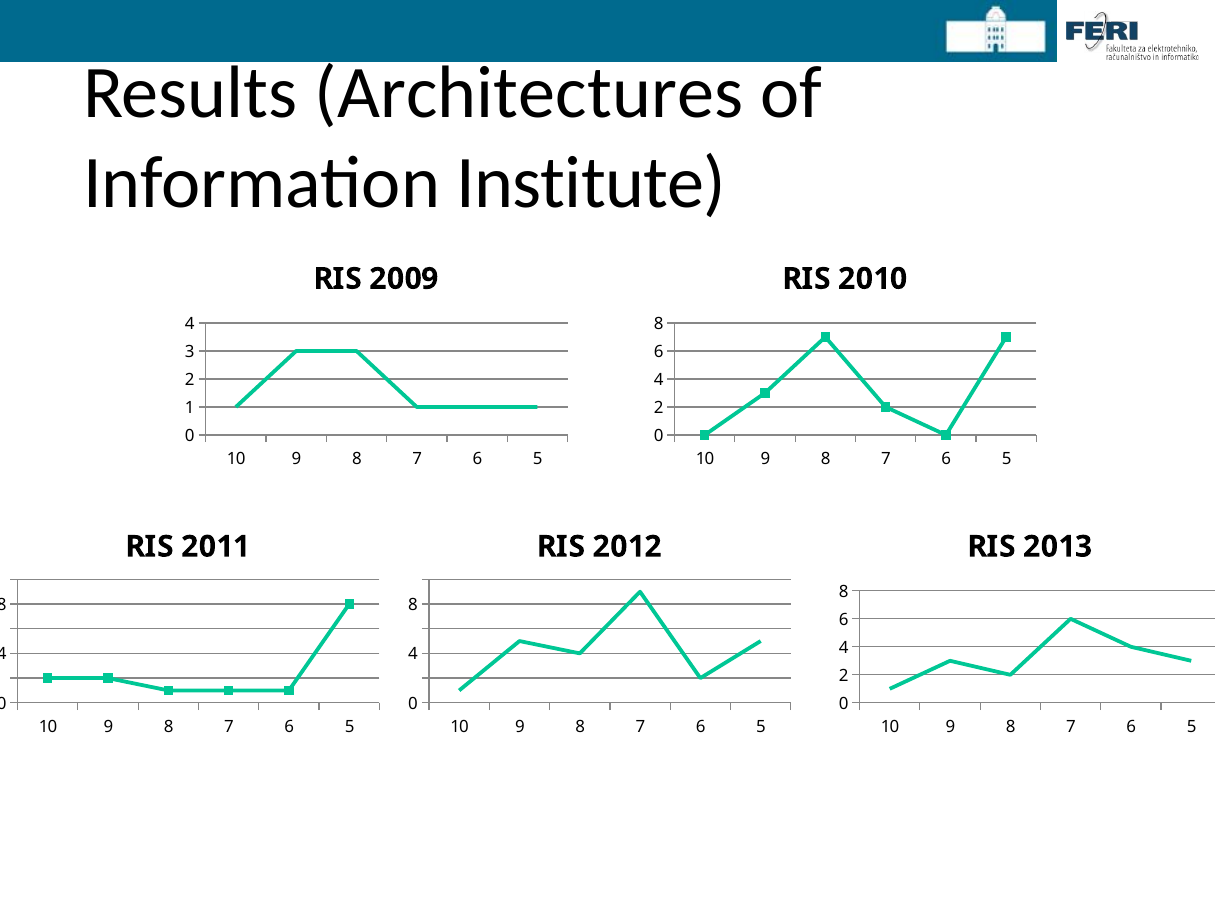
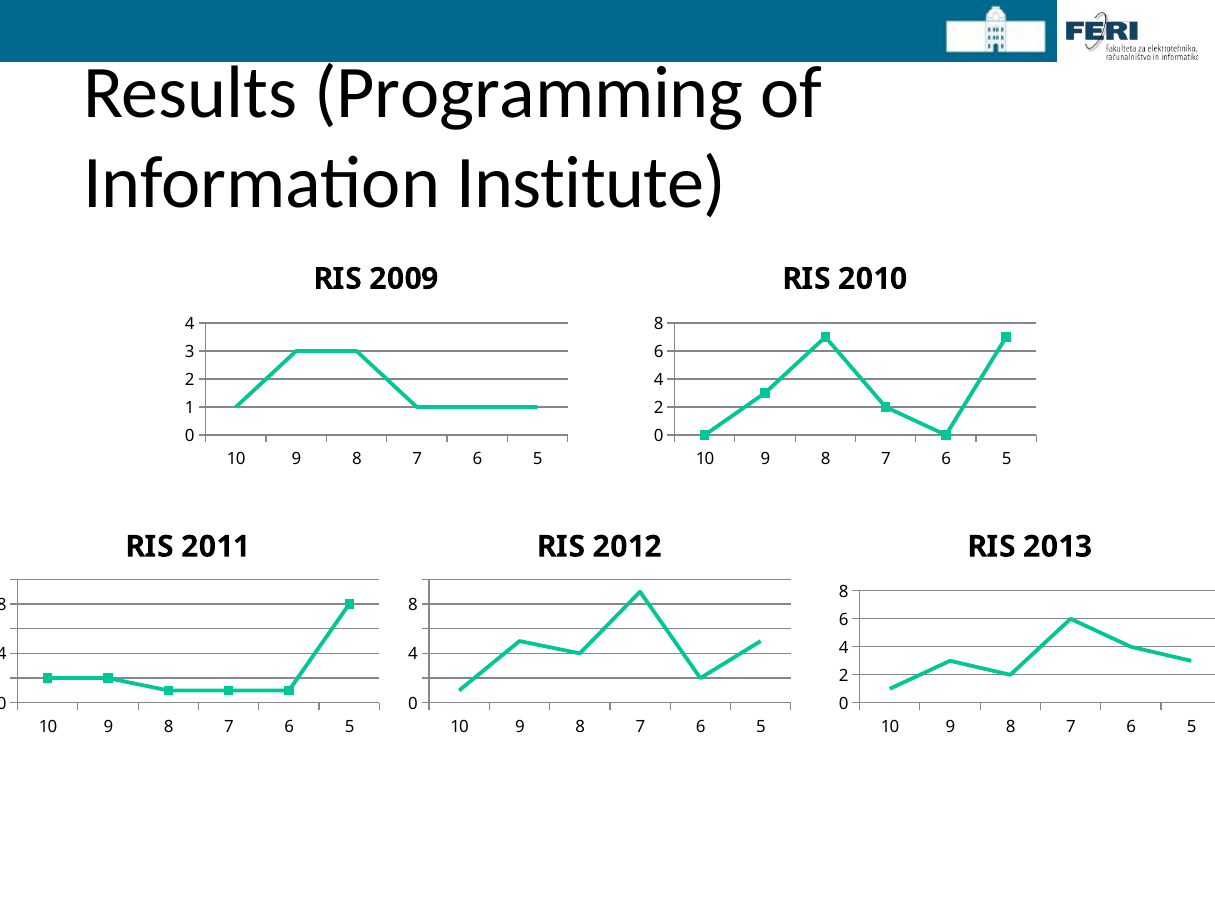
Architectures: Architectures -> Programming
